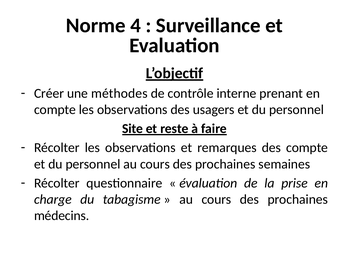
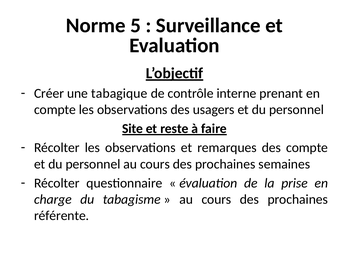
4: 4 -> 5
méthodes: méthodes -> tabagique
médecins: médecins -> référente
